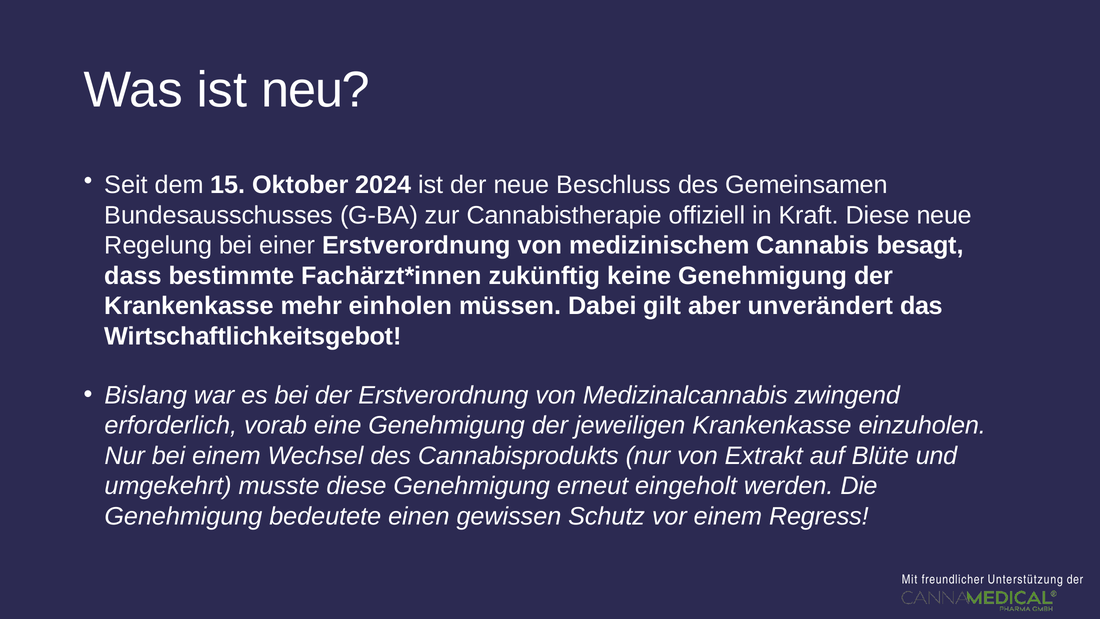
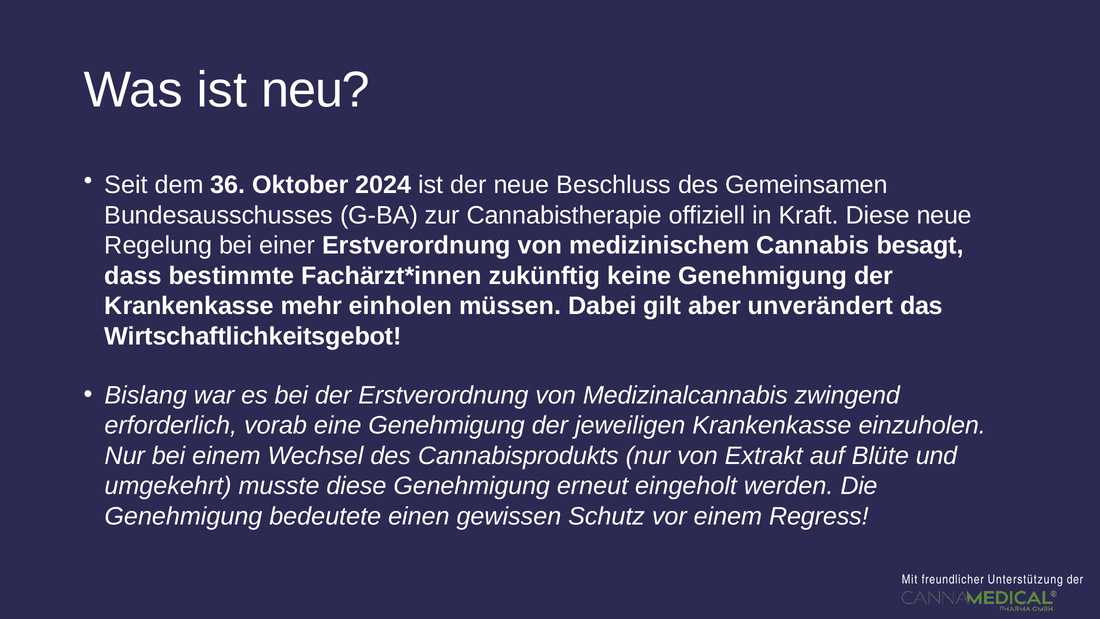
15: 15 -> 36
